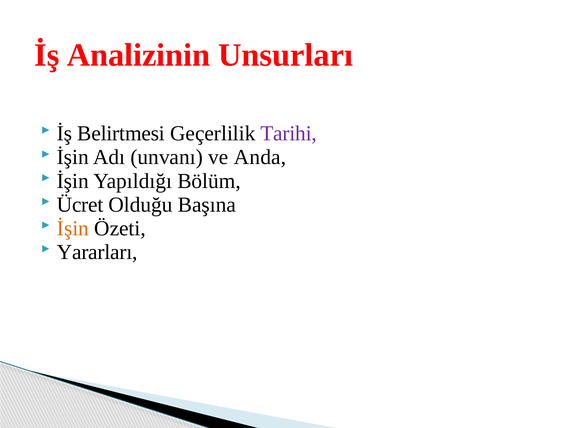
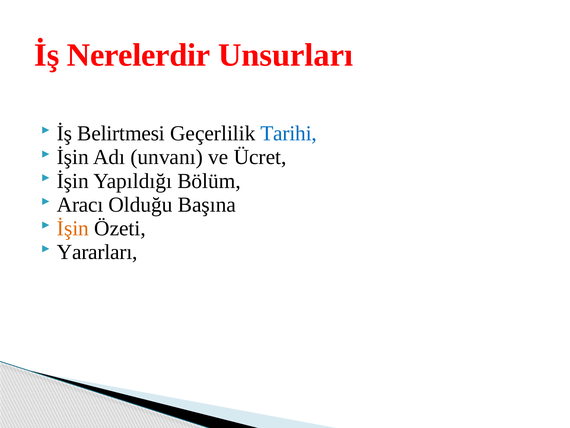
Analizinin: Analizinin -> Nerelerdir
Tarihi colour: purple -> blue
Anda: Anda -> Ücret
Ücret: Ücret -> Aracı
